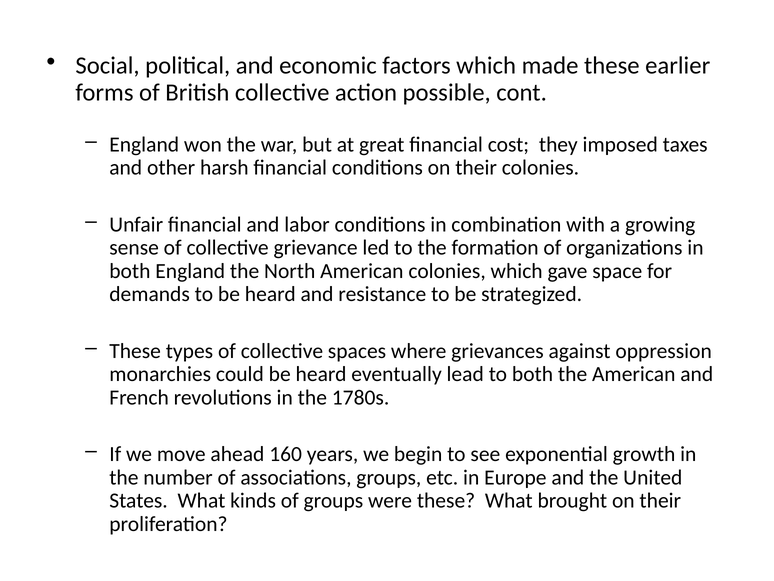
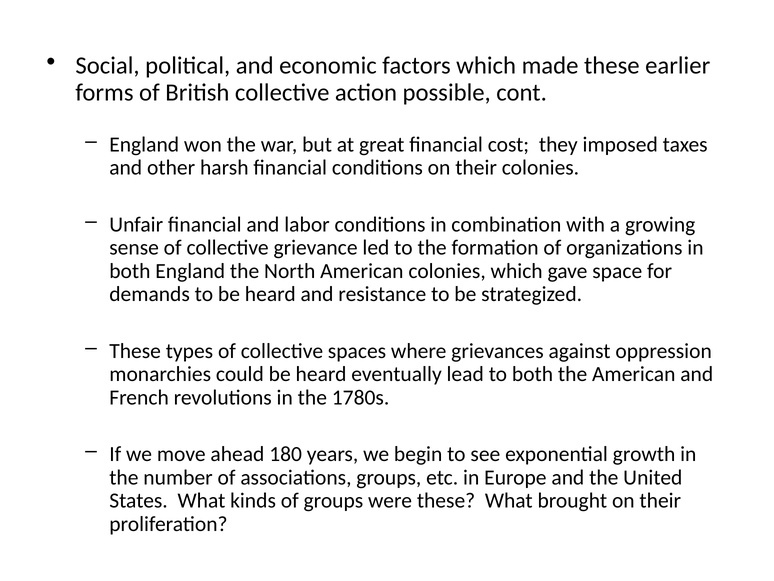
160: 160 -> 180
